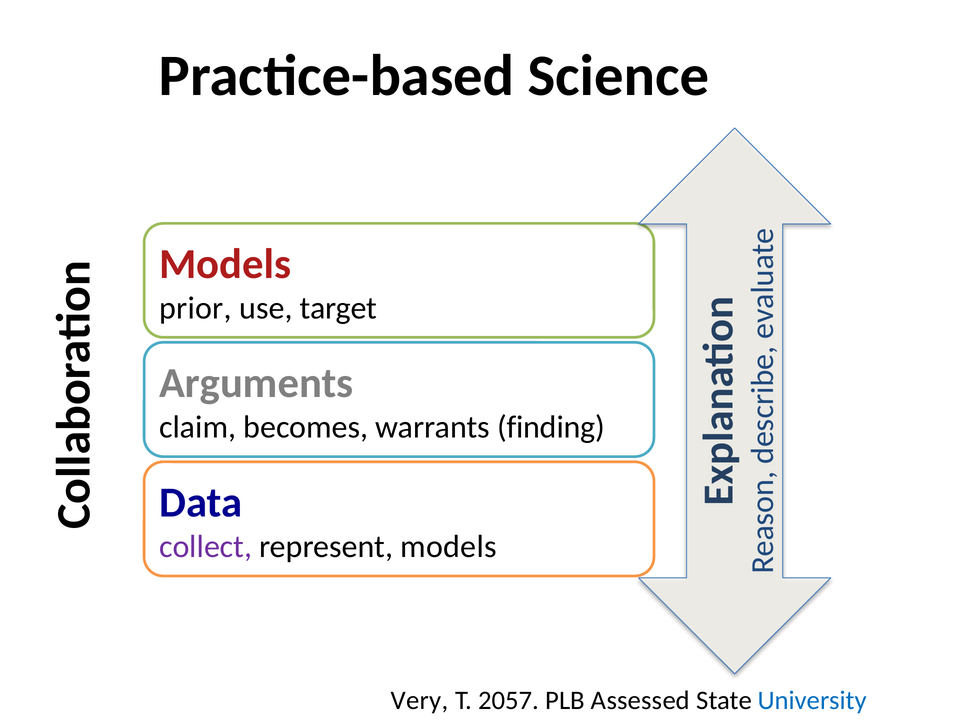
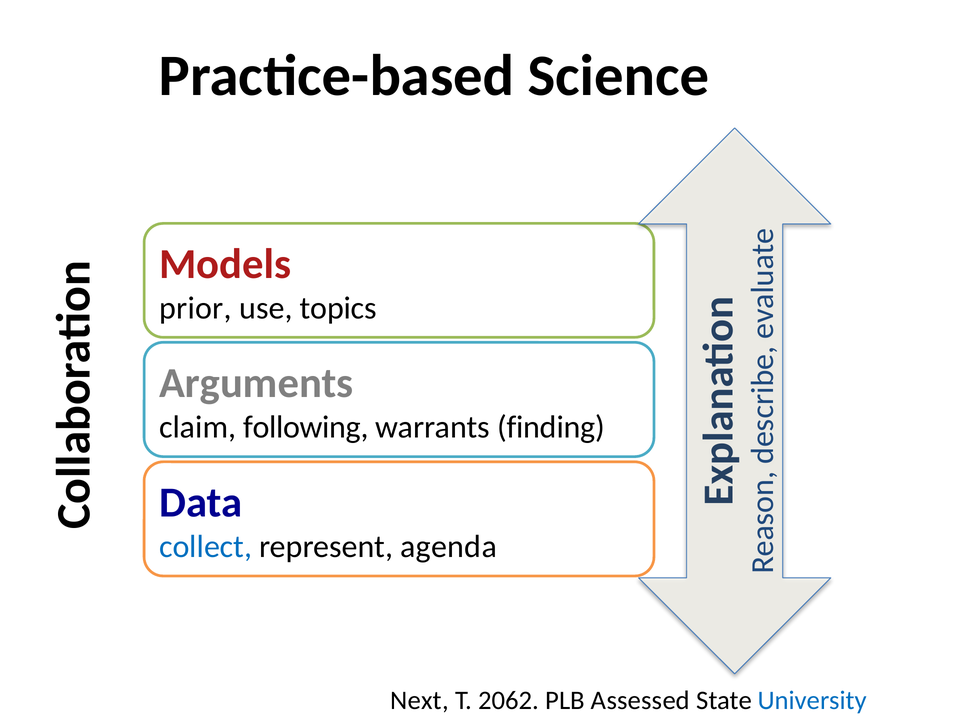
target: target -> topics
becomes: becomes -> following
collect colour: purple -> blue
represent models: models -> agenda
Very: Very -> Next
2057: 2057 -> 2062
